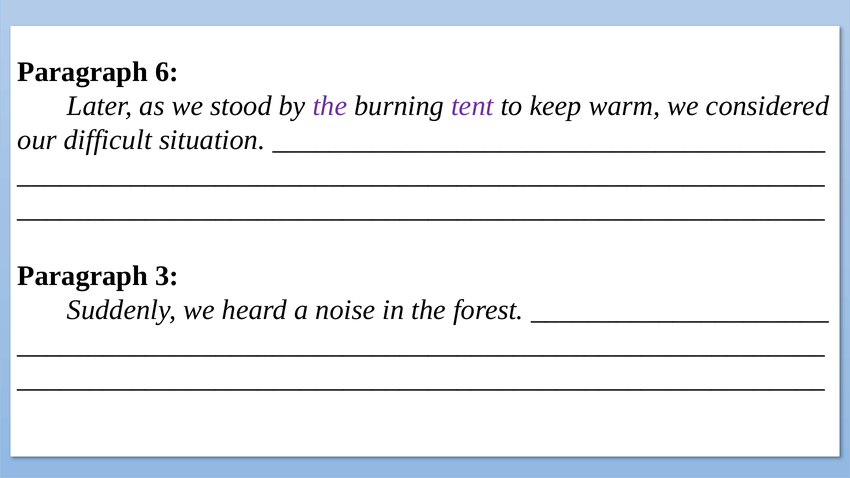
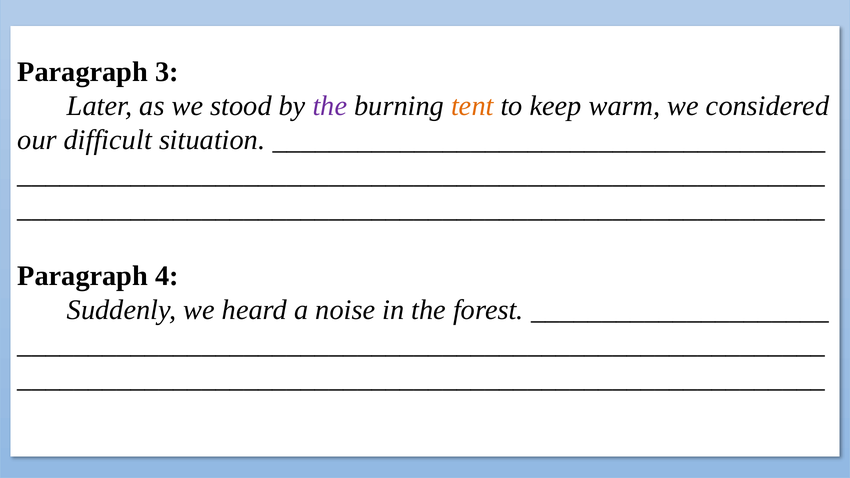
6: 6 -> 3
tent colour: purple -> orange
3: 3 -> 4
